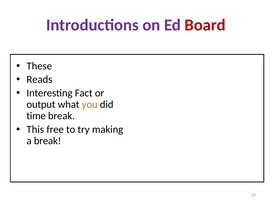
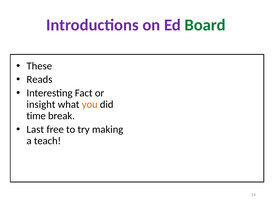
Board colour: red -> green
output: output -> insight
This: This -> Last
a break: break -> teach
